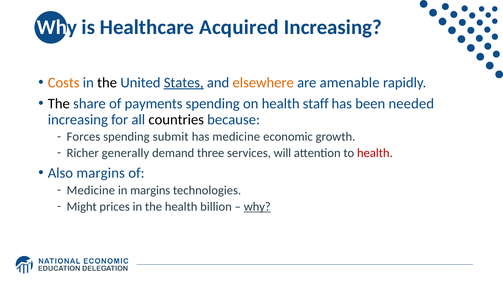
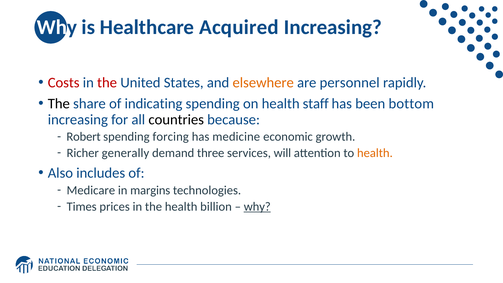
Costs colour: orange -> red
the at (107, 83) colour: black -> red
States underline: present -> none
amenable: amenable -> personnel
payments: payments -> indicating
needed: needed -> bottom
Forces: Forces -> Robert
submit: submit -> forcing
health at (375, 153) colour: red -> orange
Also margins: margins -> includes
Medicine at (91, 190): Medicine -> Medicare
Might: Might -> Times
